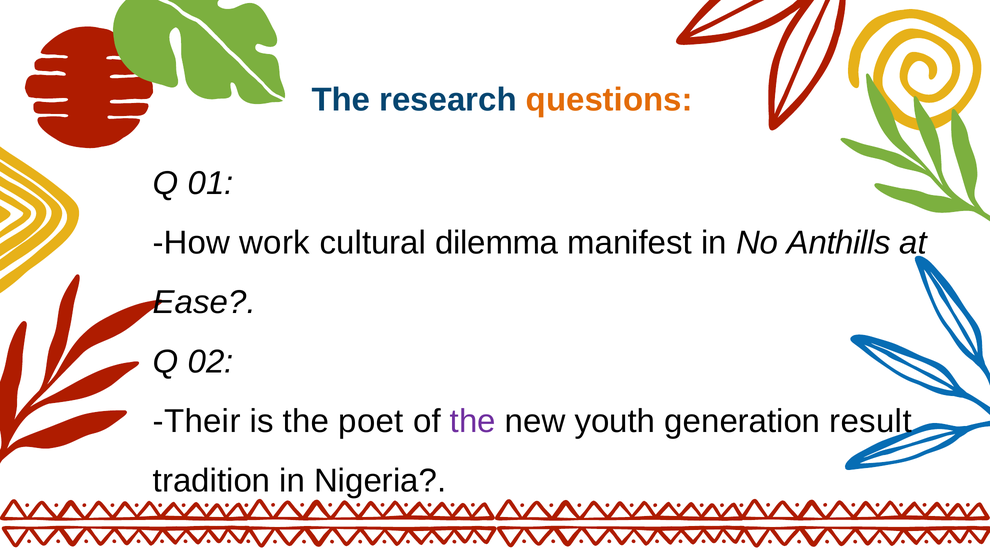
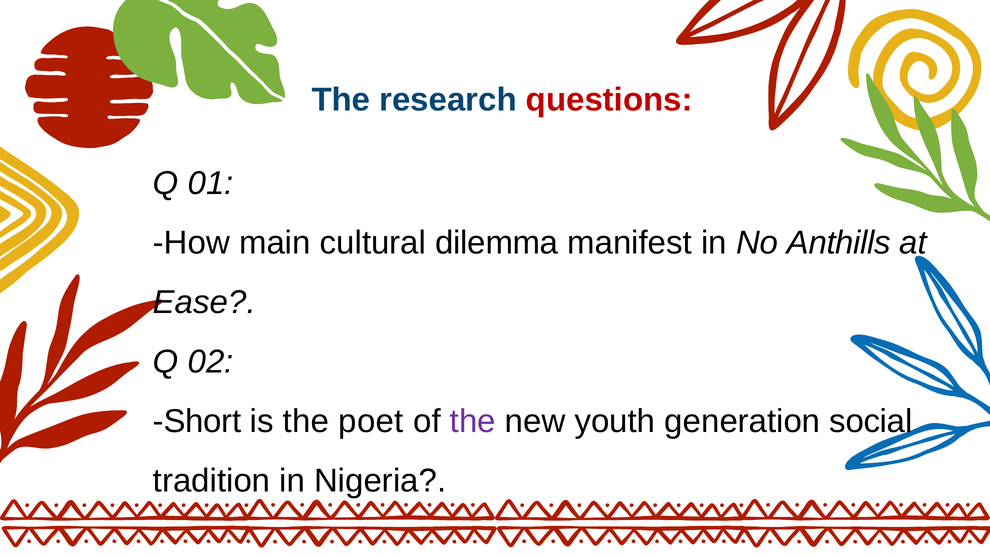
questions colour: orange -> red
work: work -> main
Their: Their -> Short
result: result -> social
